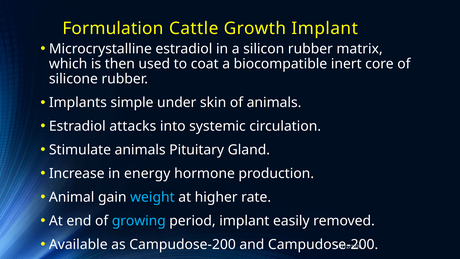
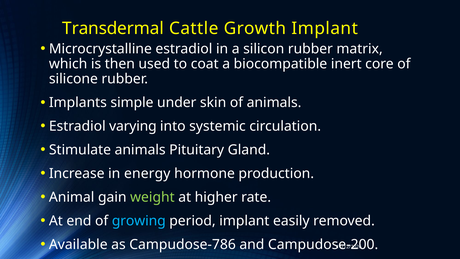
Formulation: Formulation -> Transdermal
attacks: attacks -> varying
weight colour: light blue -> light green
as Campudose-200: Campudose-200 -> Campudose-786
